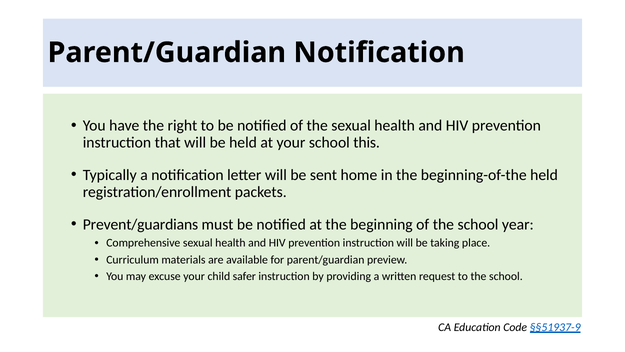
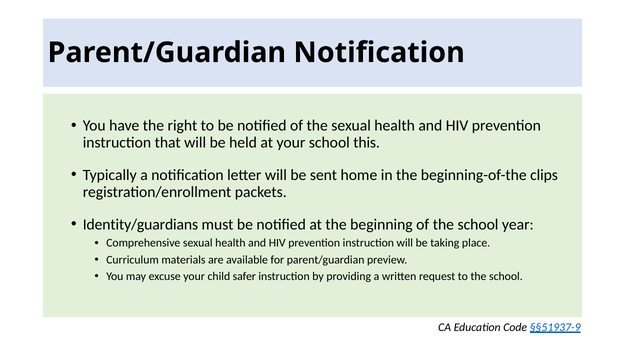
beginning-of-the held: held -> clips
Prevent/guardians: Prevent/guardians -> Identity/guardians
